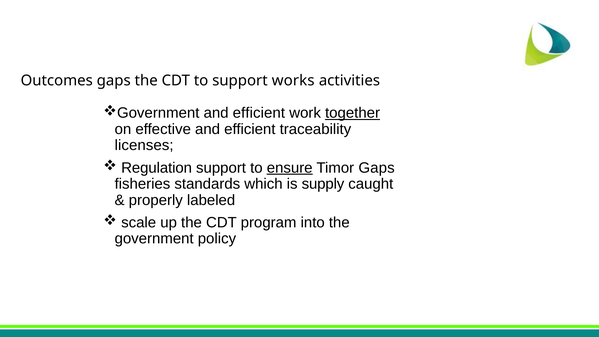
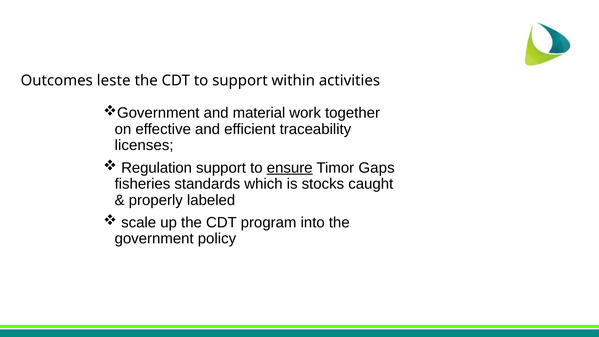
Outcomes gaps: gaps -> leste
works: works -> within
efficient at (259, 113): efficient -> material
together underline: present -> none
supply: supply -> stocks
